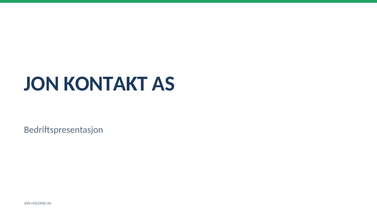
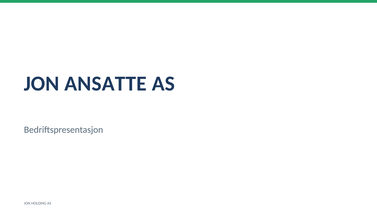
KONTAKT: KONTAKT -> ANSATTE
